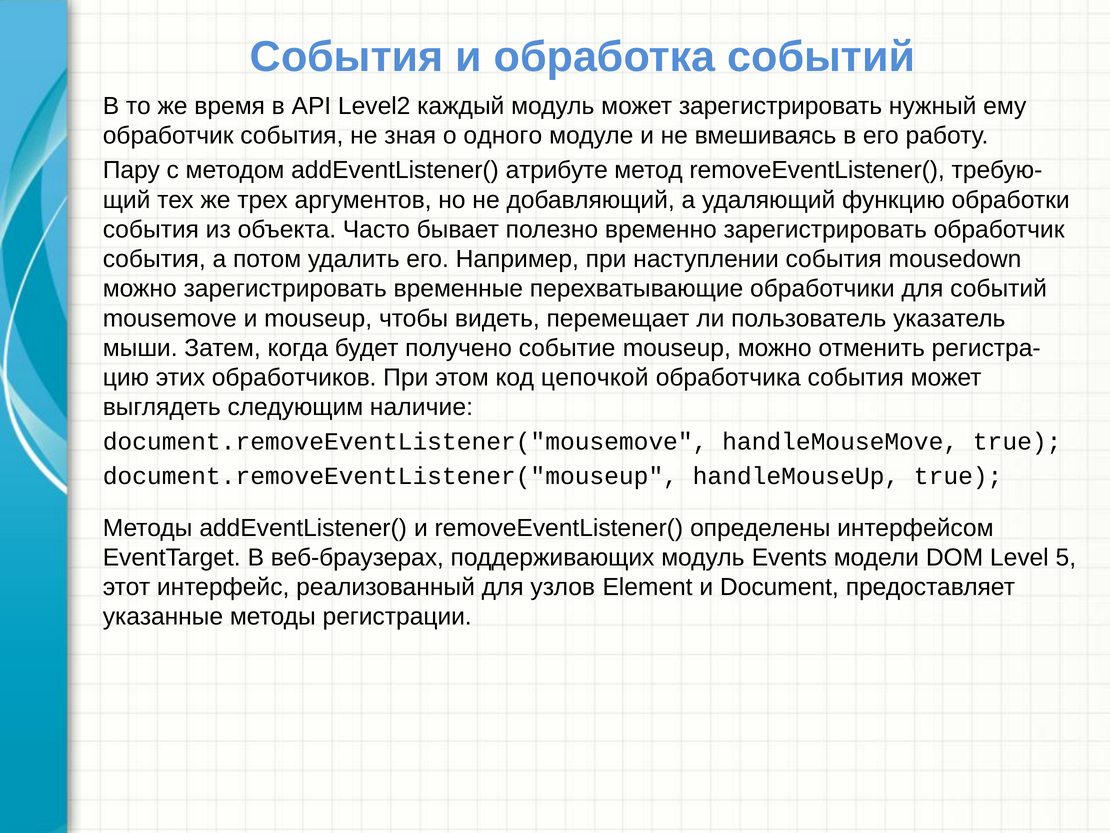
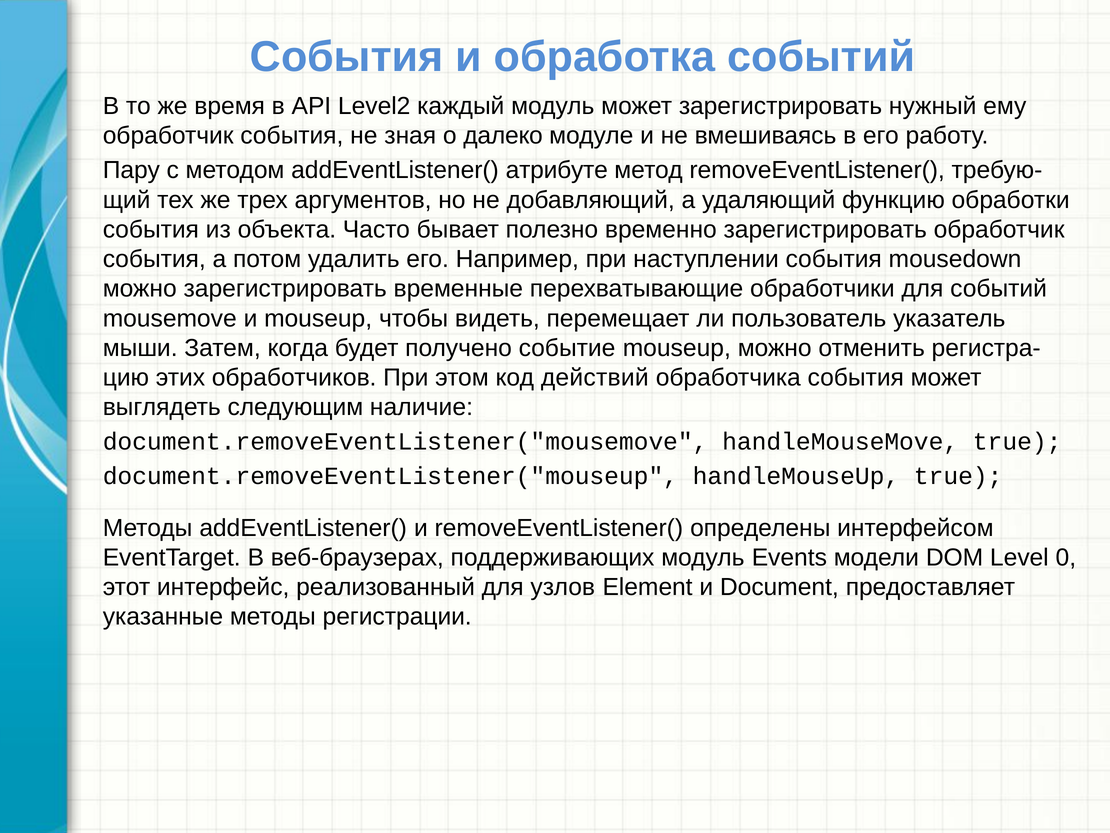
одного: одного -> далеко
цепочкой: цепочкой -> действий
5: 5 -> 0
